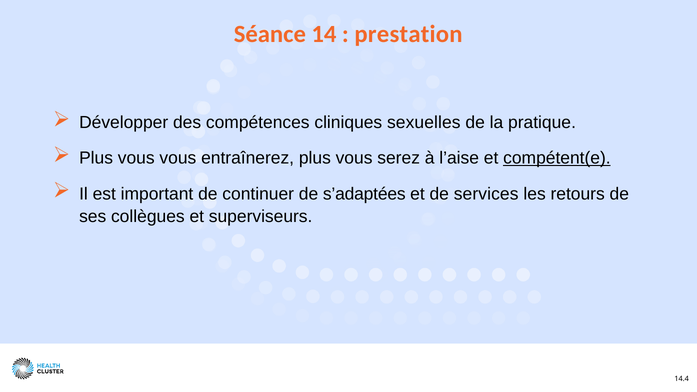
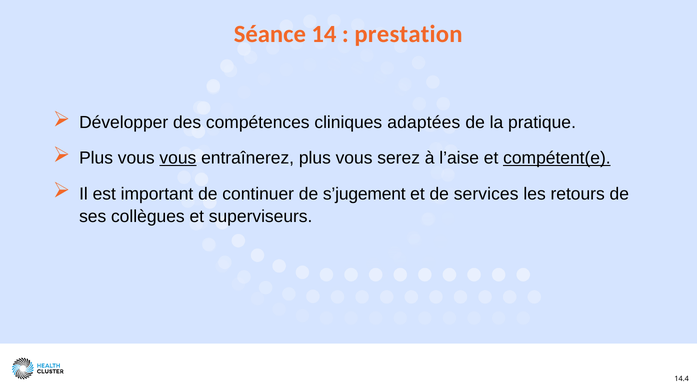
sexuelles: sexuelles -> adaptées
vous at (178, 158) underline: none -> present
s’adaptées: s’adaptées -> s’jugement
